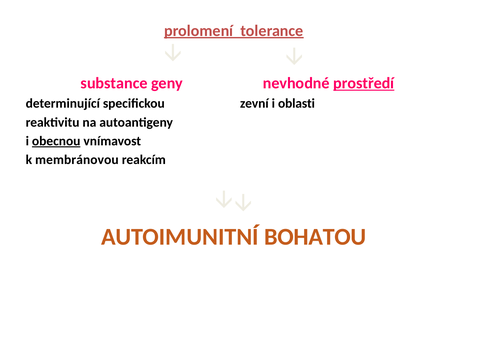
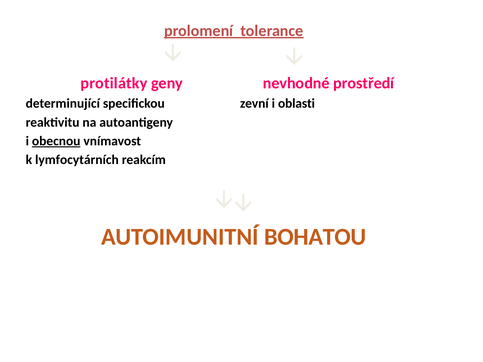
substance: substance -> protilátky
prostředí underline: present -> none
membránovou: membránovou -> lymfocytárních
